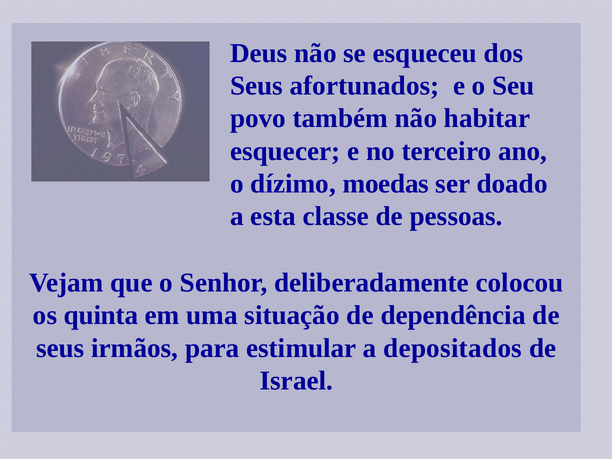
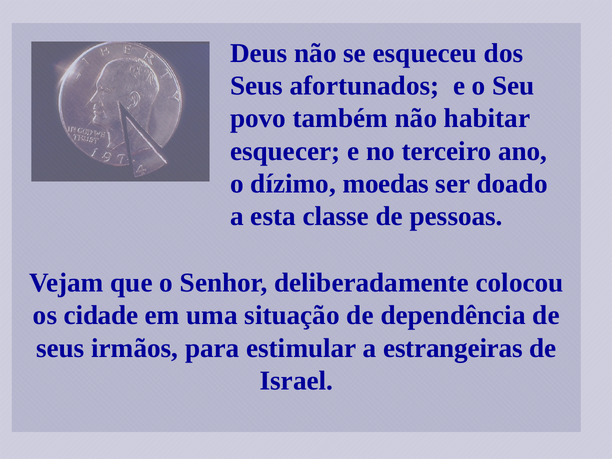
quinta: quinta -> cidade
depositados: depositados -> estrangeiras
